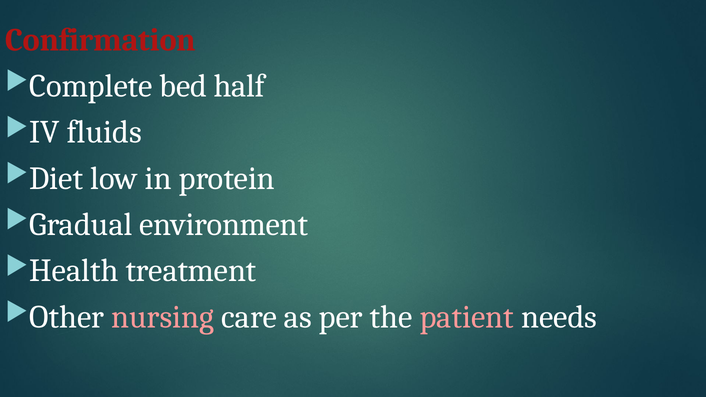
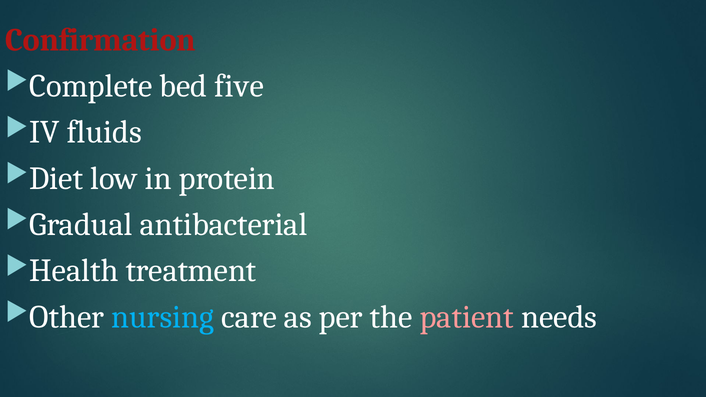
half: half -> five
environment: environment -> antibacterial
nursing colour: pink -> light blue
